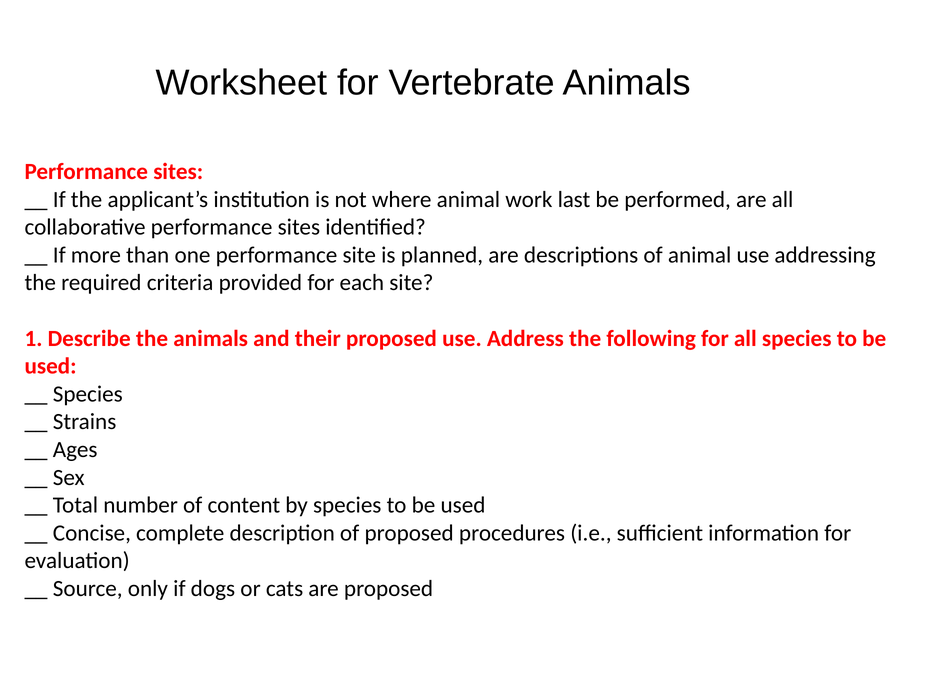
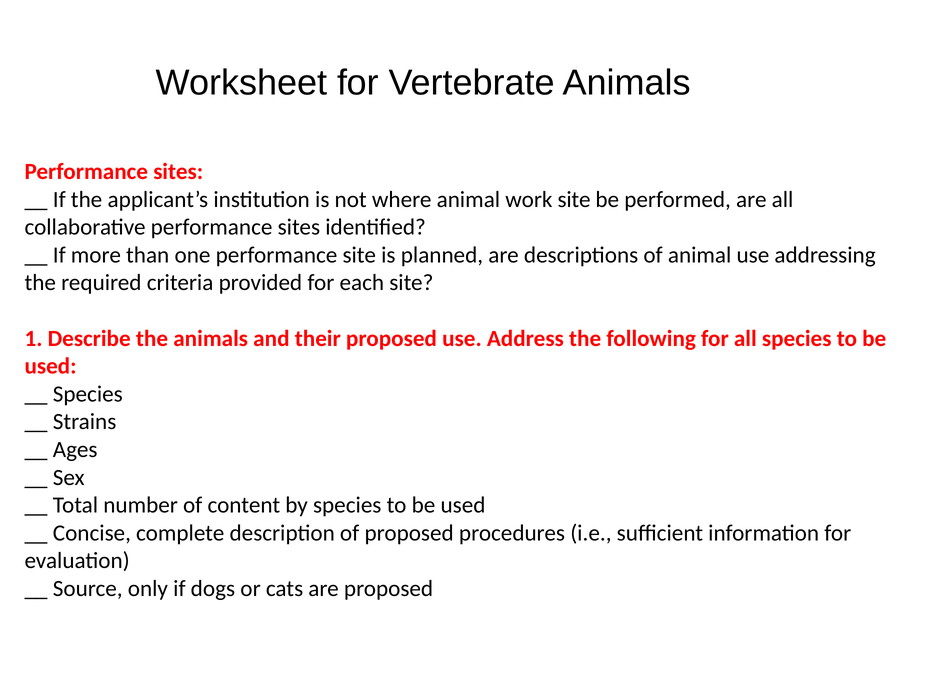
work last: last -> site
